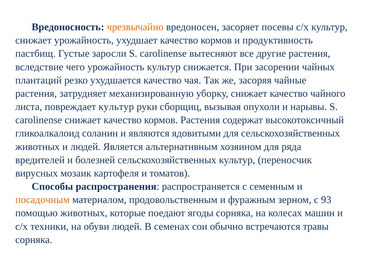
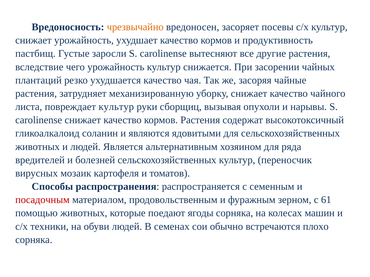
посадочным colour: orange -> red
93: 93 -> 61
травы: травы -> плохо
